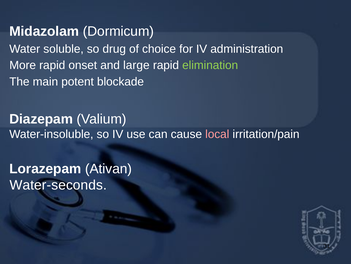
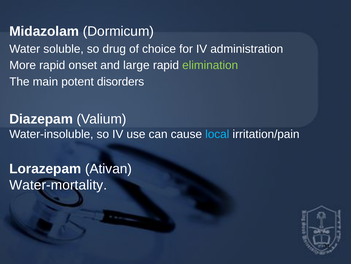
blockade: blockade -> disorders
local colour: pink -> light blue
Water-seconds: Water-seconds -> Water-mortality
